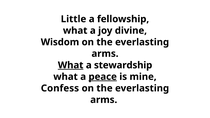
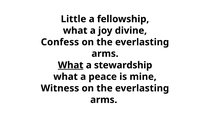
Wisdom: Wisdom -> Confess
peace underline: present -> none
Confess: Confess -> Witness
